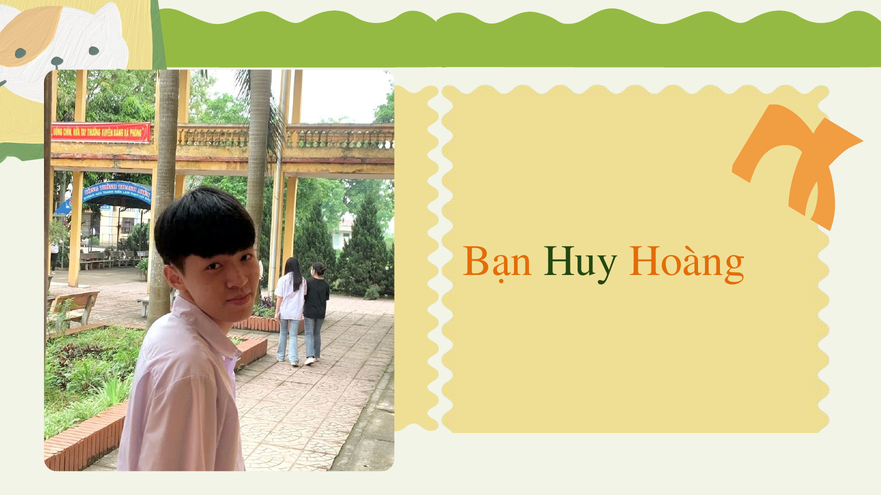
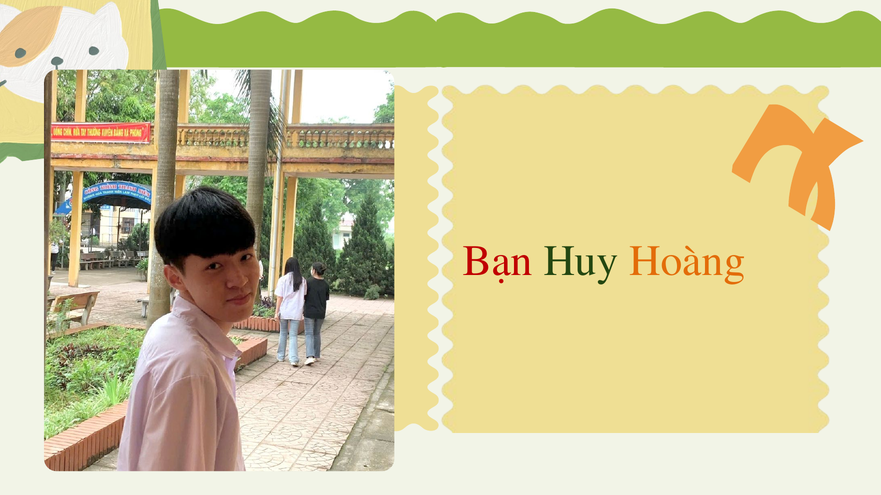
Bạn colour: orange -> red
